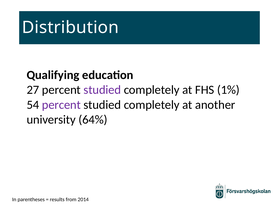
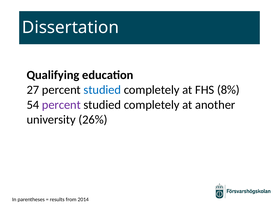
Distribution: Distribution -> Dissertation
studied at (102, 90) colour: purple -> blue
1%: 1% -> 8%
64%: 64% -> 26%
